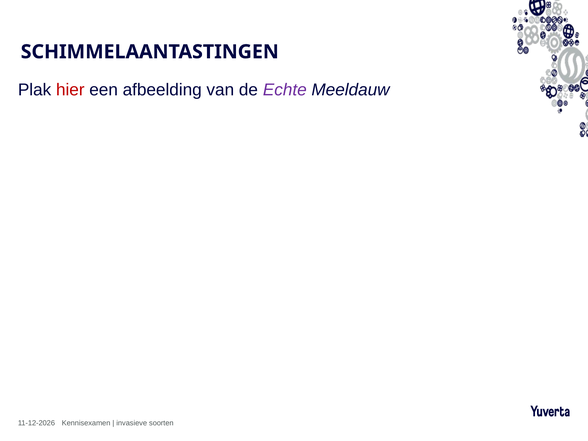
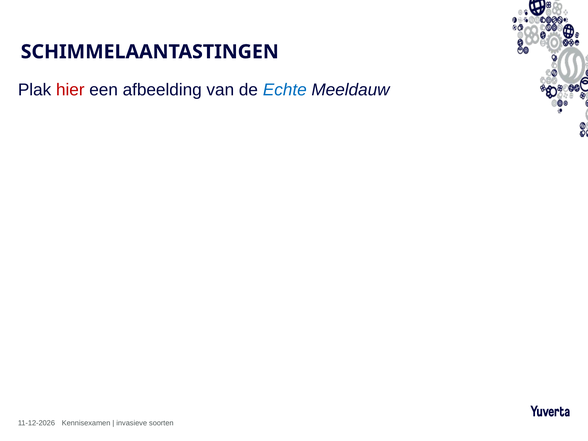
Echte colour: purple -> blue
